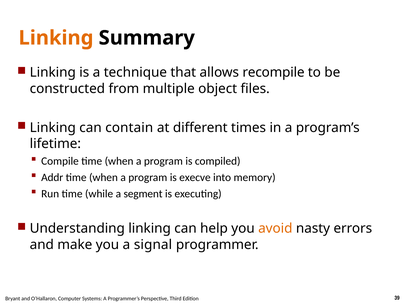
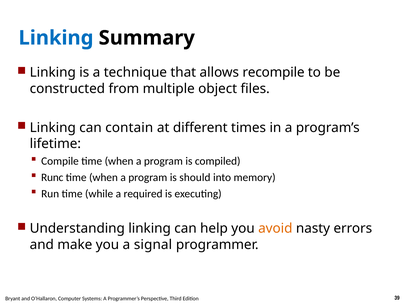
Linking at (56, 38) colour: orange -> blue
Addr: Addr -> Runc
execve: execve -> should
segment: segment -> required
